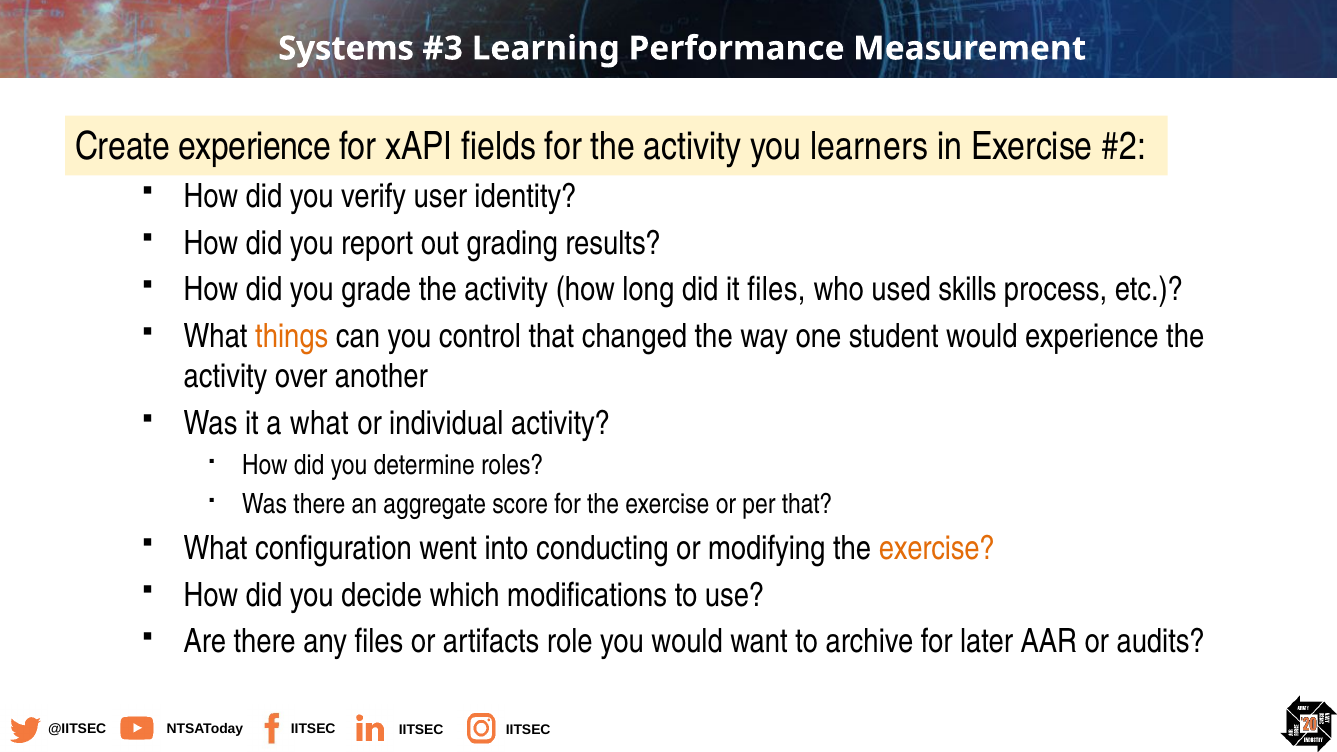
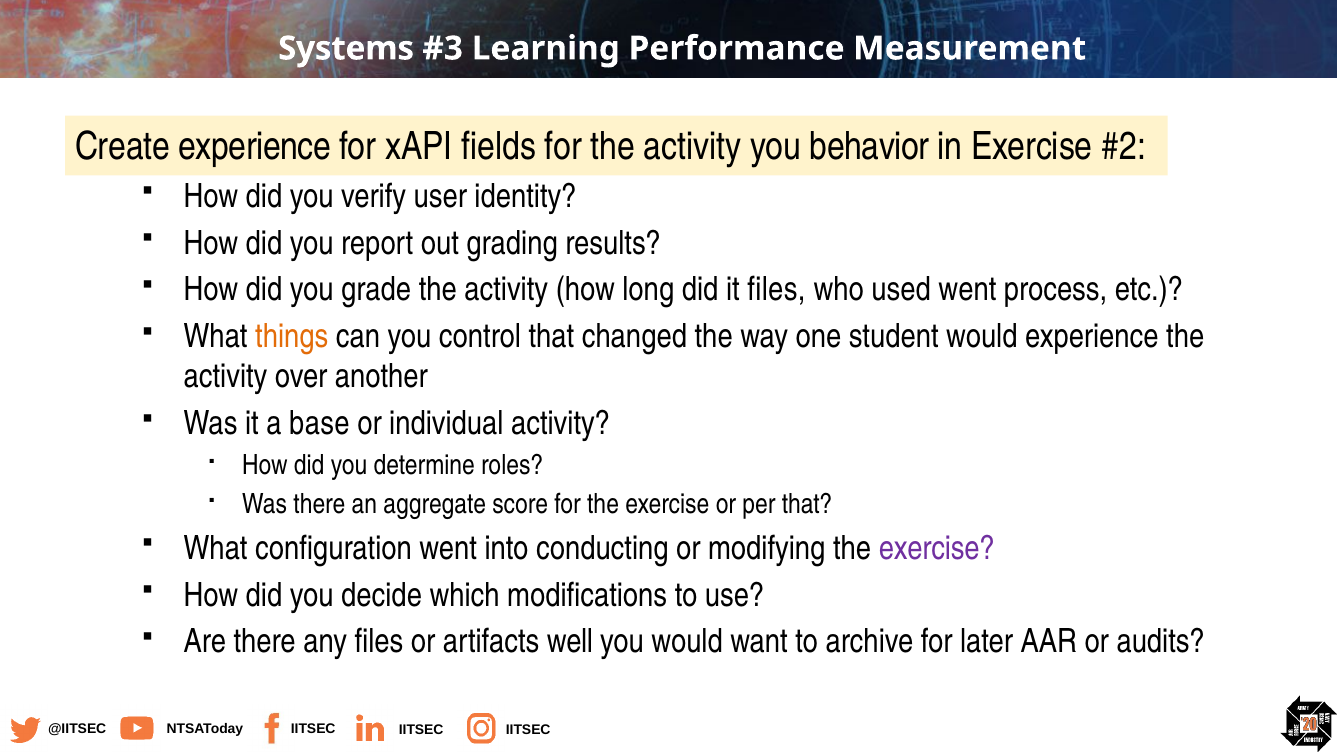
learners: learners -> behavior
used skills: skills -> went
a what: what -> base
exercise at (937, 548) colour: orange -> purple
role: role -> well
